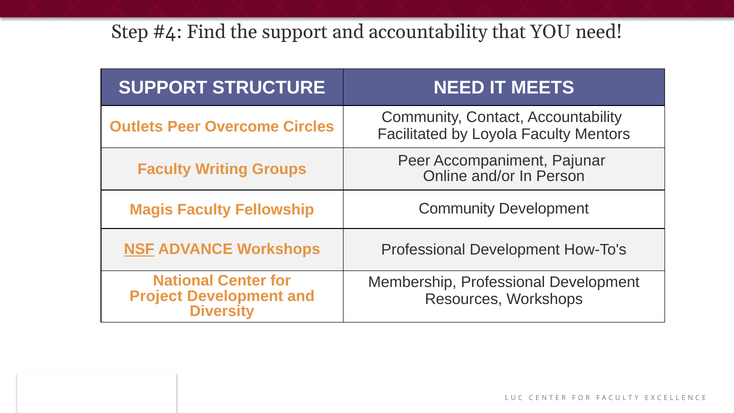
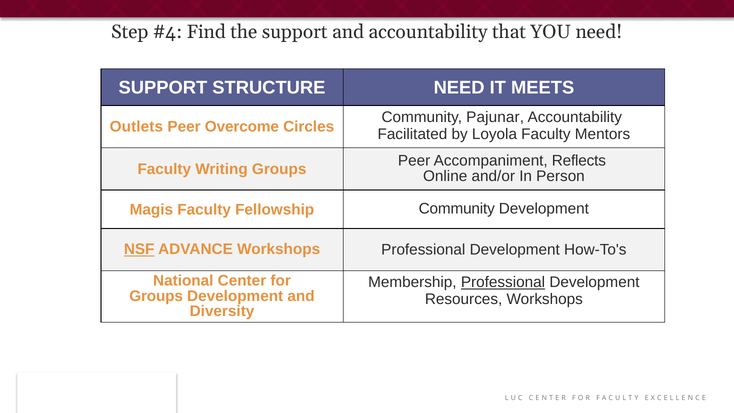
Contact: Contact -> Pajunar
Pajunar: Pajunar -> Reflects
Professional at (503, 282) underline: none -> present
Project at (156, 296): Project -> Groups
